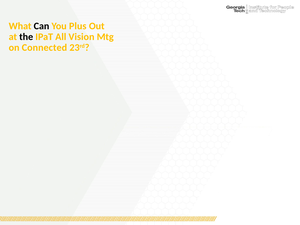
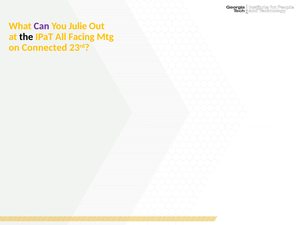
Can colour: black -> purple
Plus: Plus -> Julie
Vision: Vision -> Facing
